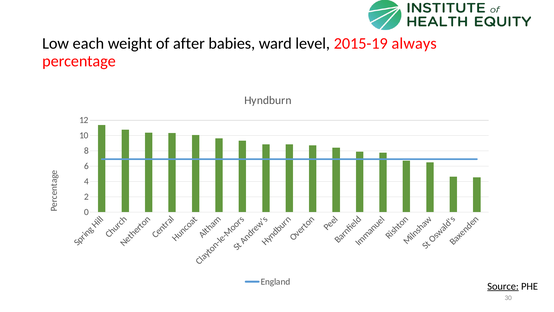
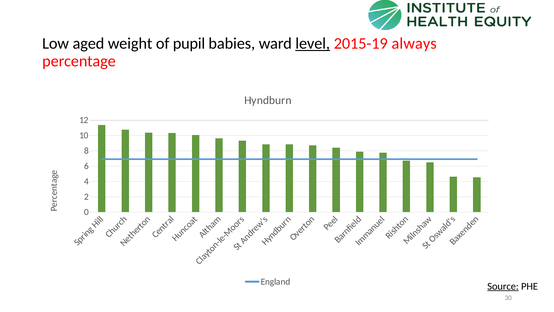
each: each -> aged
after: after -> pupil
level underline: none -> present
